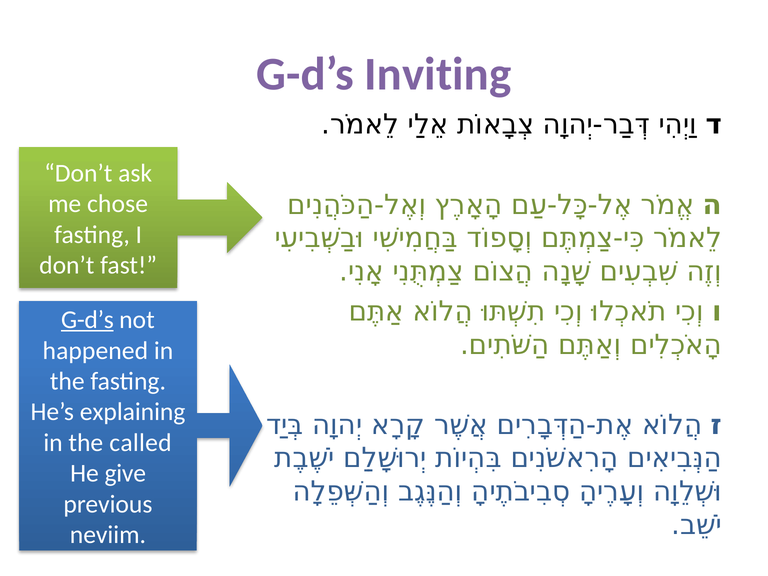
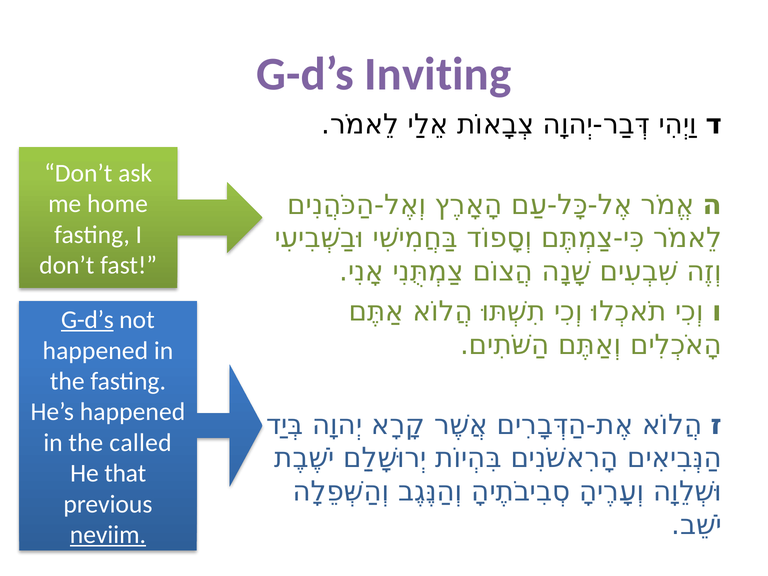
chose: chose -> home
He’s explaining: explaining -> happened
give: give -> that
neviim underline: none -> present
